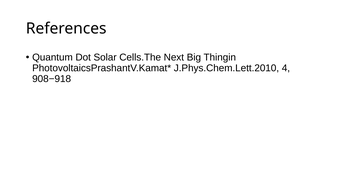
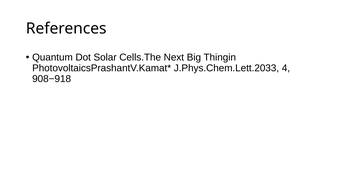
J.Phys.Chem.Lett.2010: J.Phys.Chem.Lett.2010 -> J.Phys.Chem.Lett.2033
